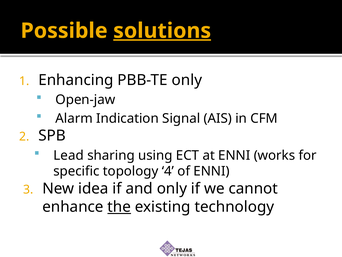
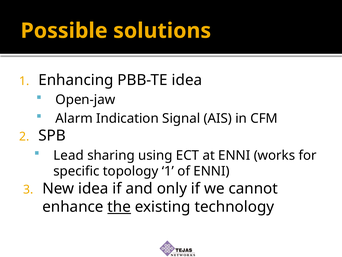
solutions underline: present -> none
PBB-TE only: only -> idea
topology 4: 4 -> 1
